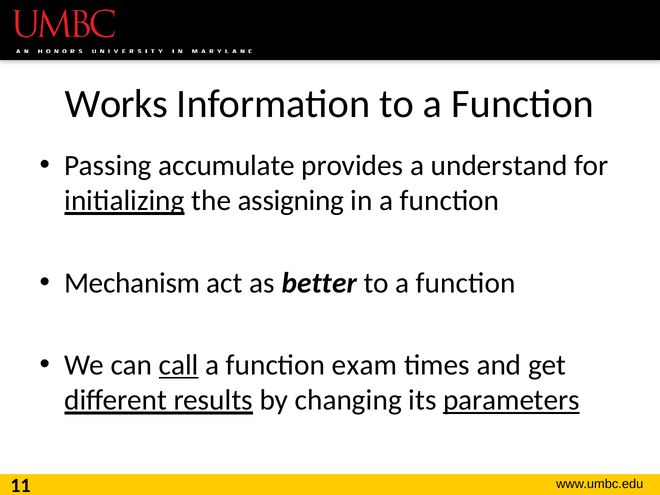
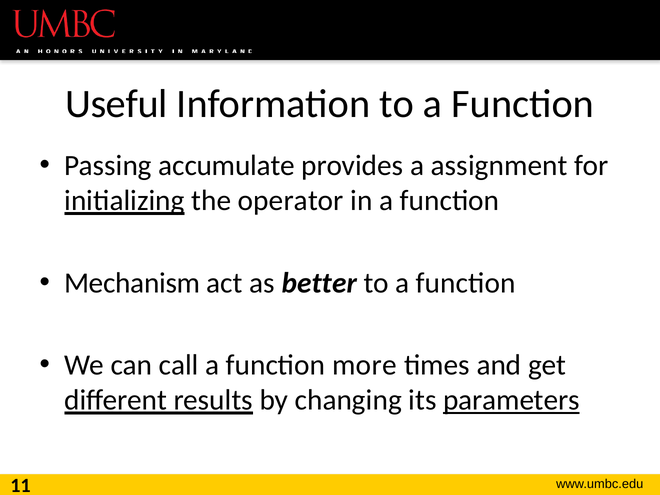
Works: Works -> Useful
understand: understand -> assignment
assigning: assigning -> operator
call underline: present -> none
exam: exam -> more
